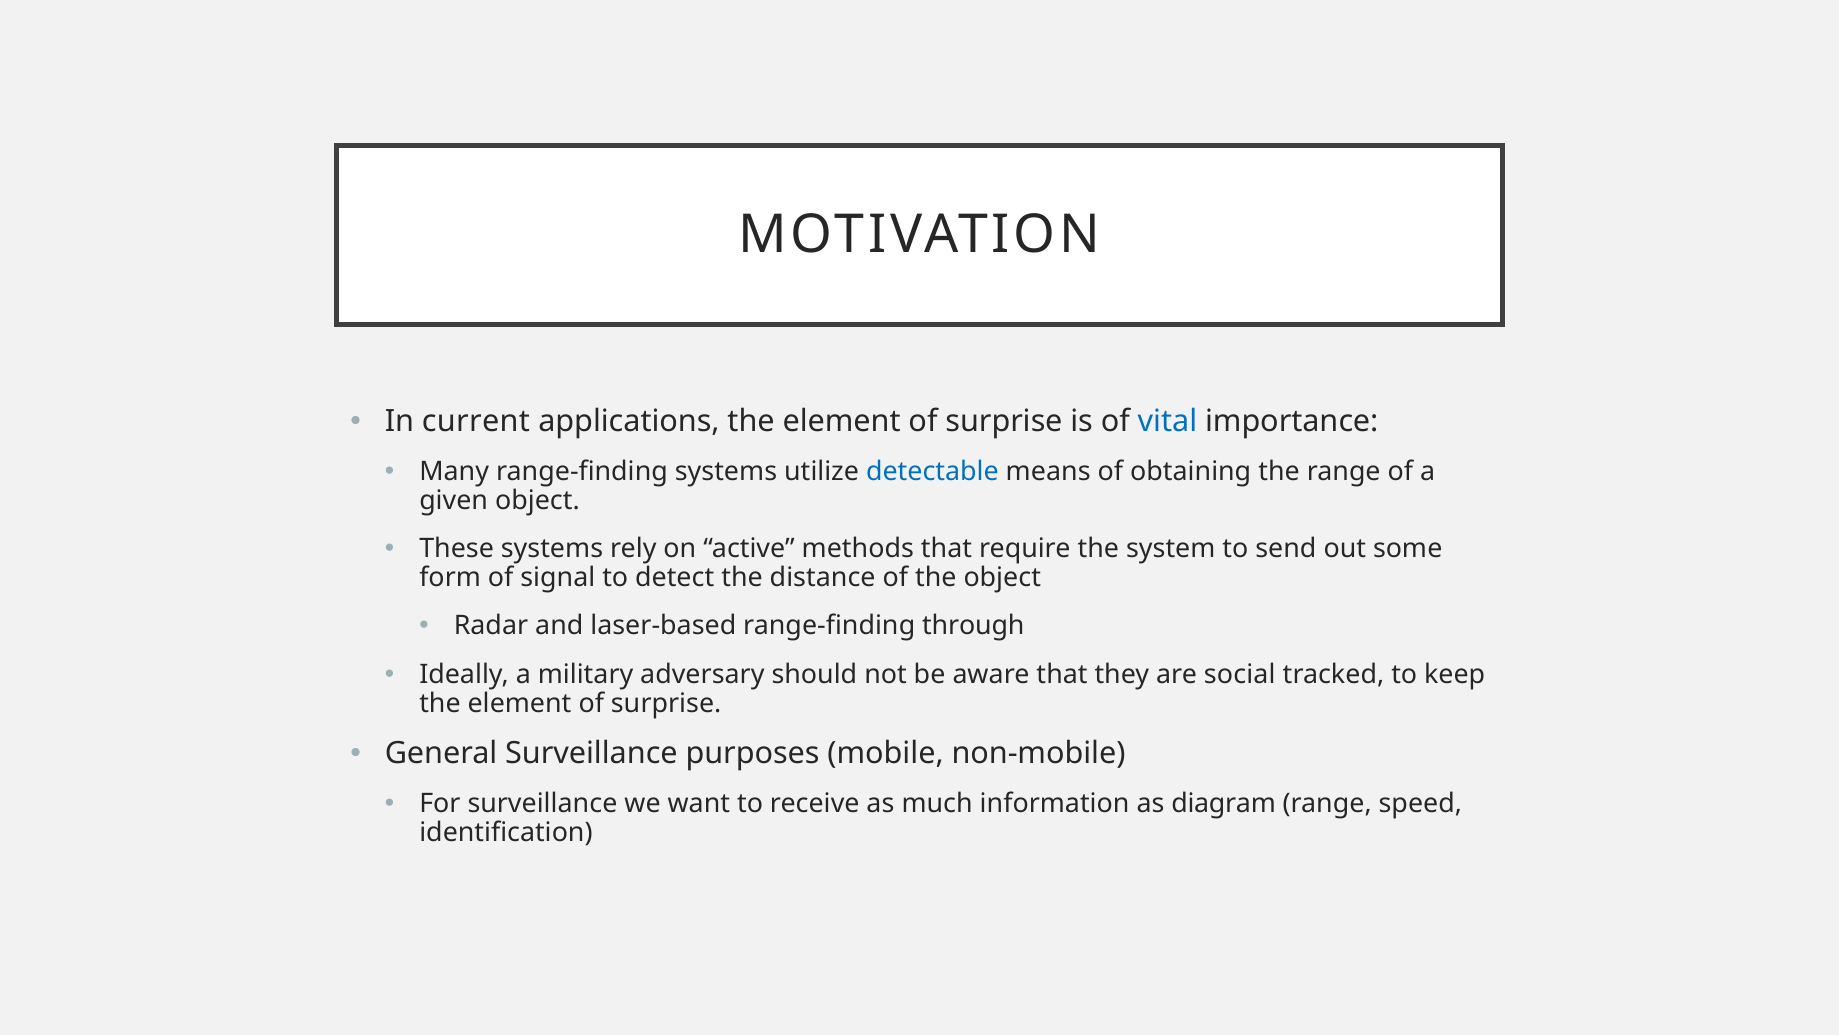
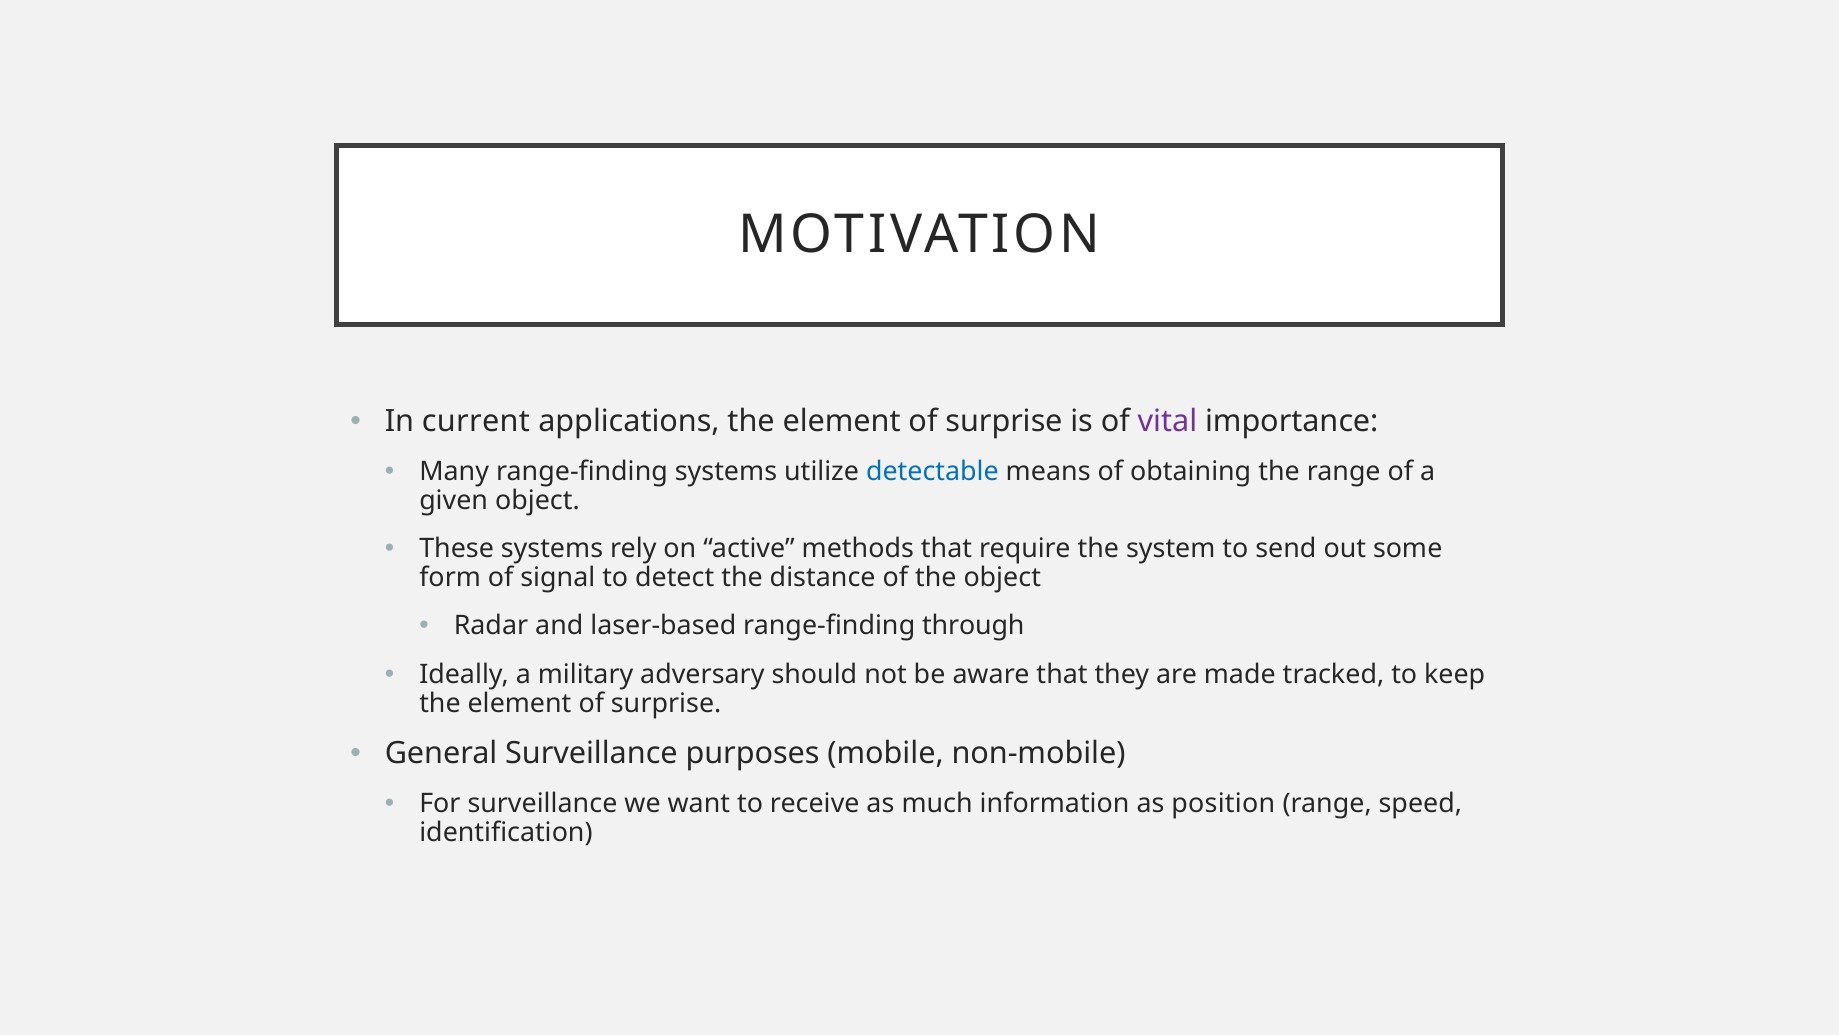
vital colour: blue -> purple
social: social -> made
diagram: diagram -> position
